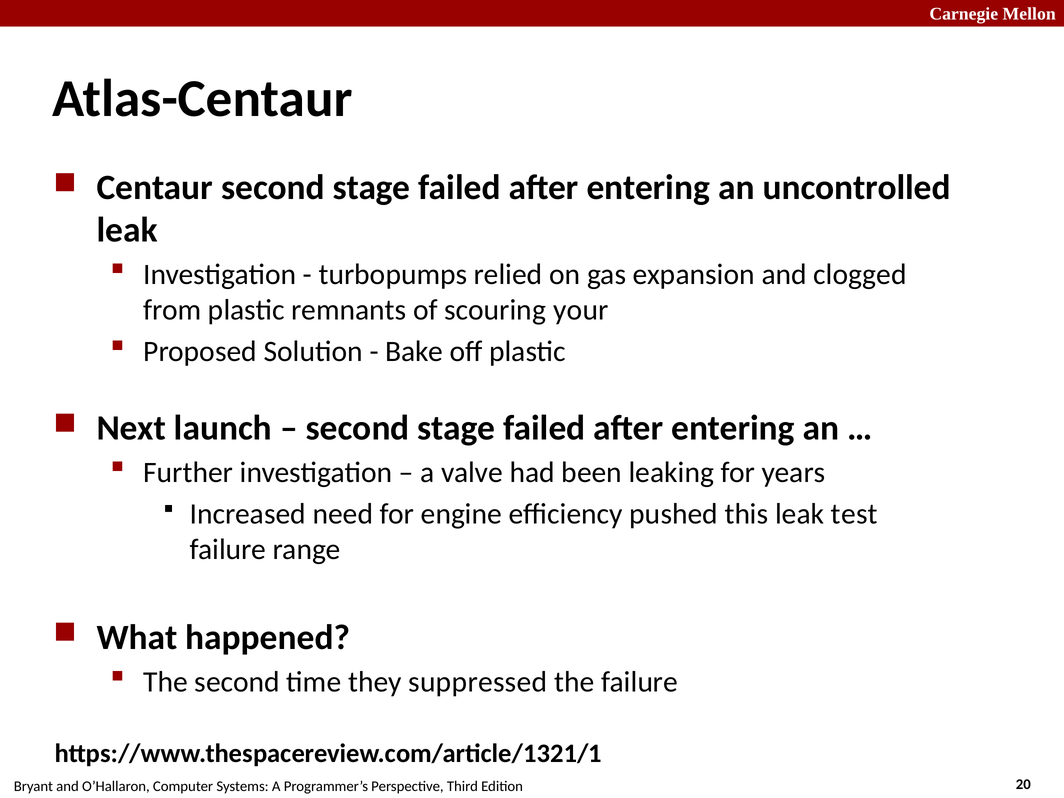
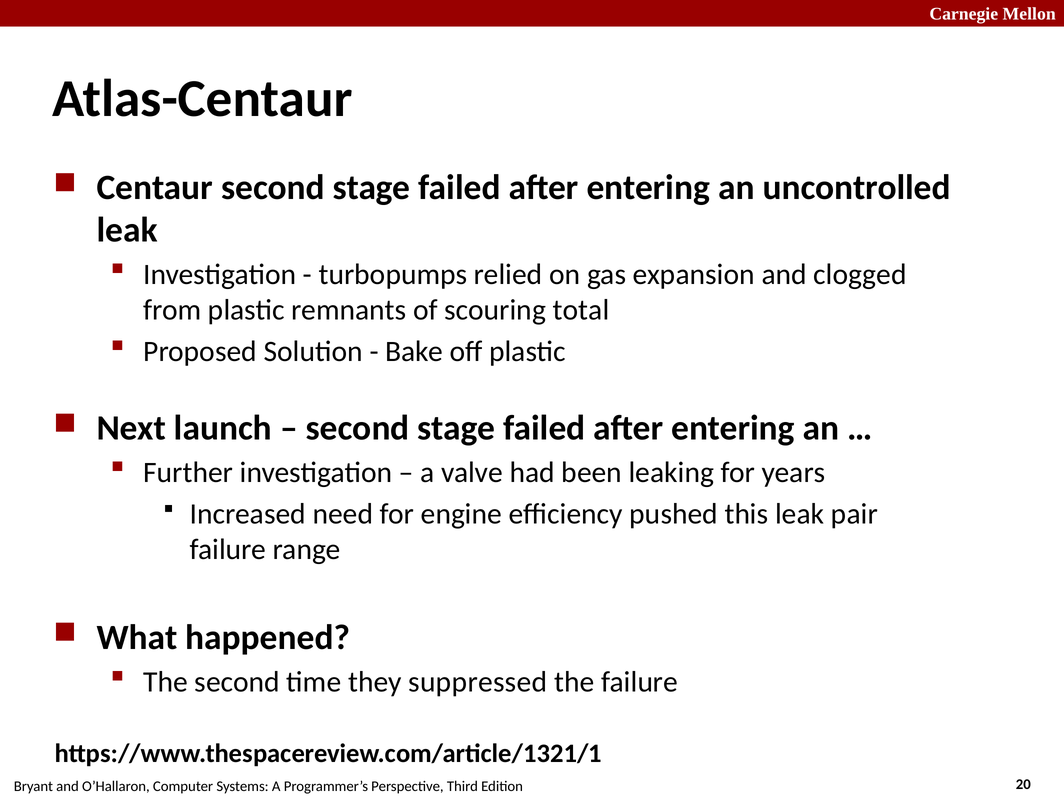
your: your -> total
test: test -> pair
